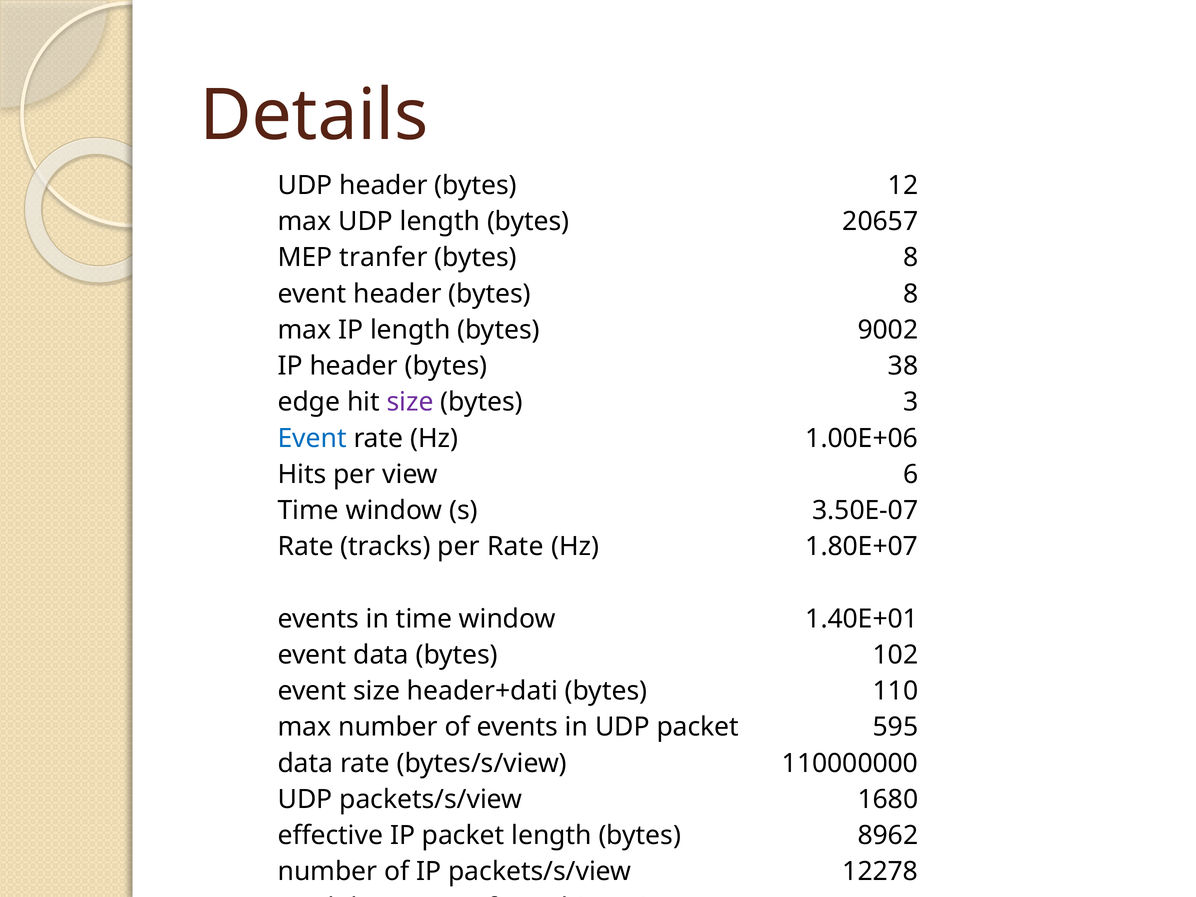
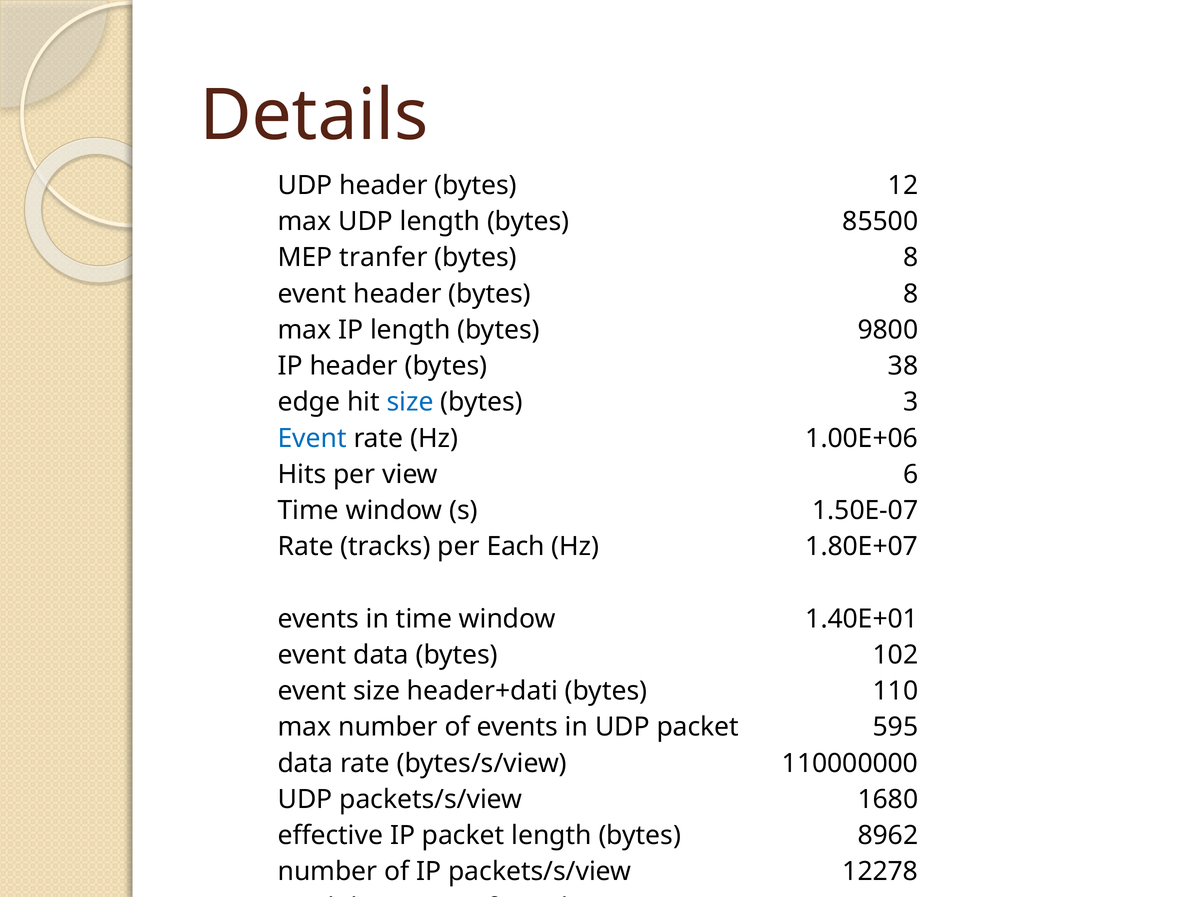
20657: 20657 -> 85500
9002: 9002 -> 9800
size at (410, 402) colour: purple -> blue
3.50E-07: 3.50E-07 -> 1.50E-07
per Rate: Rate -> Each
